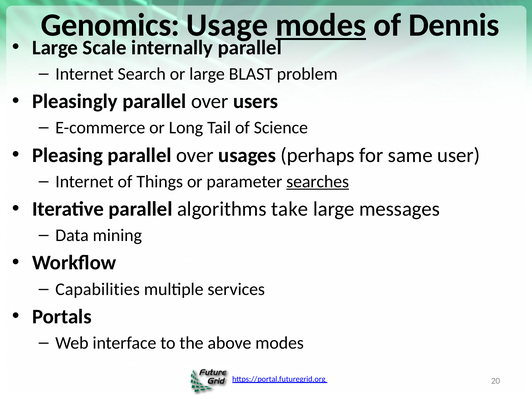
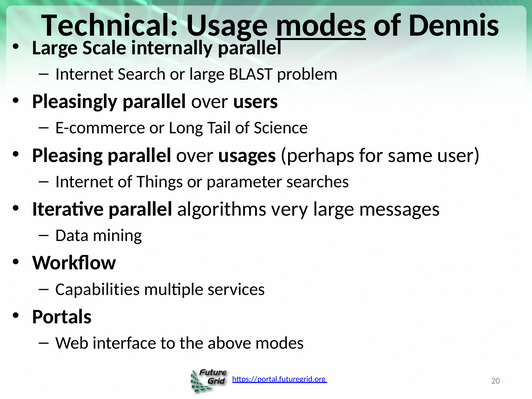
Genomics: Genomics -> Technical
searches underline: present -> none
take: take -> very
